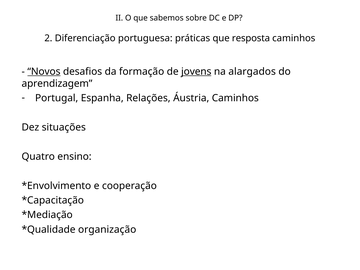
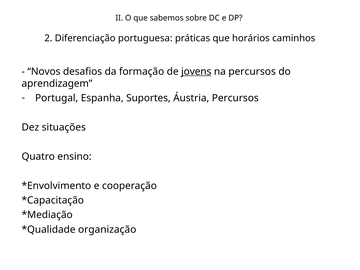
resposta: resposta -> horários
Novos underline: present -> none
na alargados: alargados -> percursos
Relações: Relações -> Suportes
Áustria Caminhos: Caminhos -> Percursos
